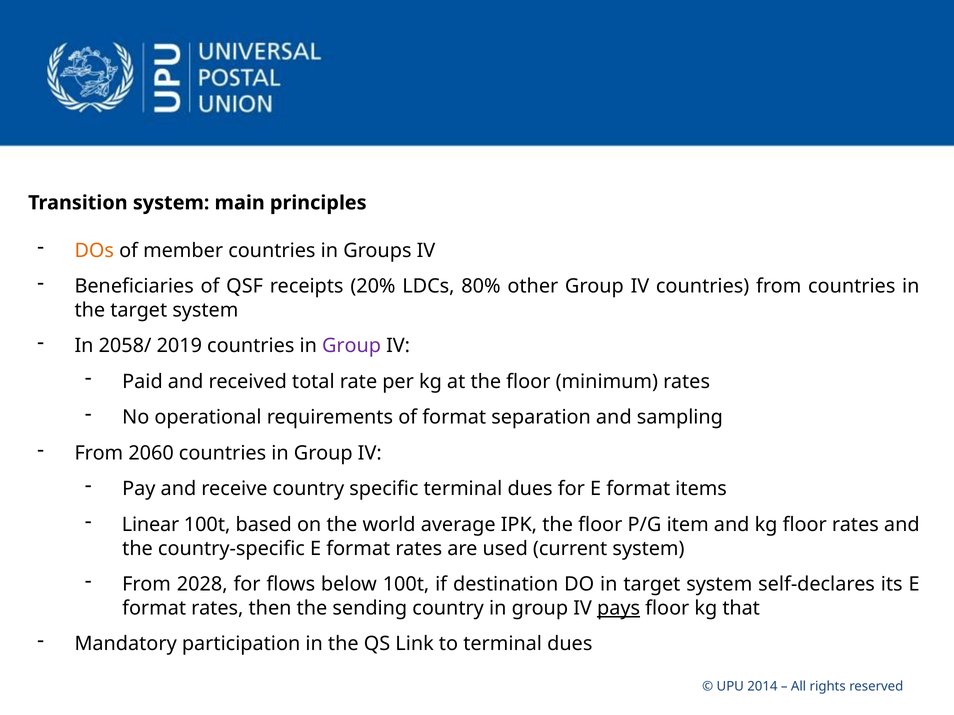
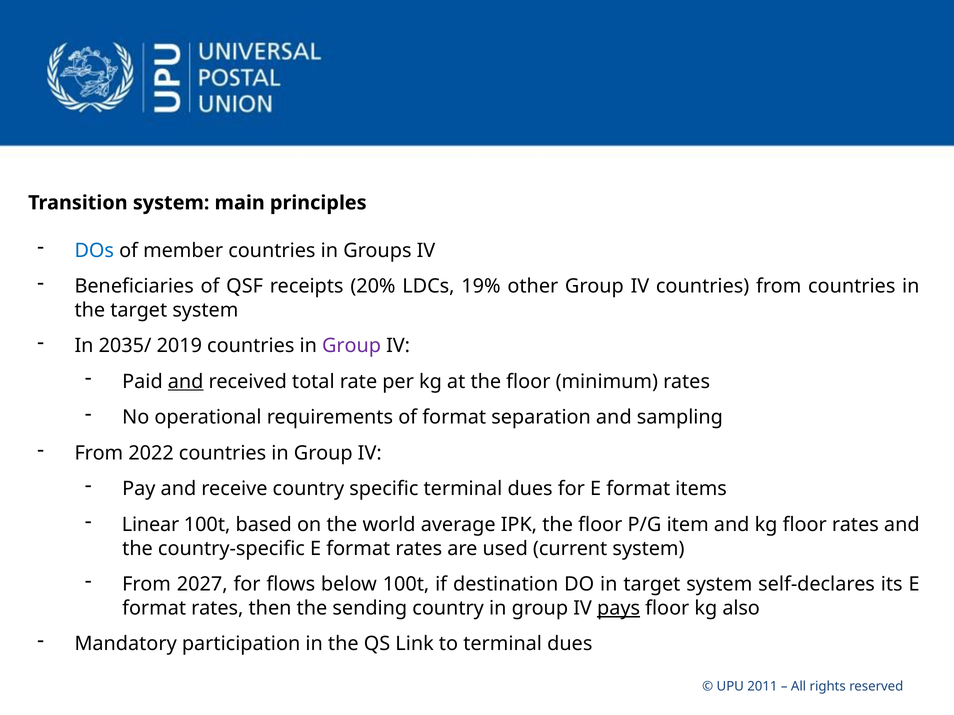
DOs colour: orange -> blue
80%: 80% -> 19%
2058/: 2058/ -> 2035/
and at (186, 382) underline: none -> present
2060: 2060 -> 2022
2028: 2028 -> 2027
that: that -> also
2014: 2014 -> 2011
